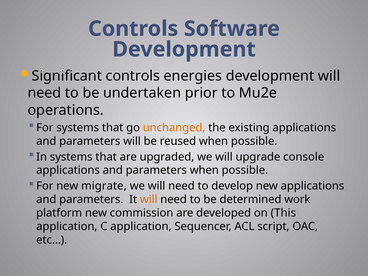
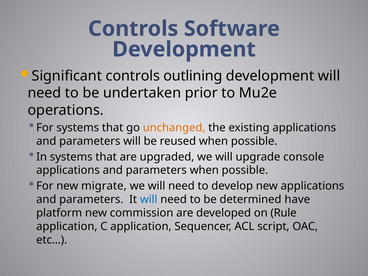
energies: energies -> outlining
will at (149, 200) colour: orange -> blue
work: work -> have
This: This -> Rule
